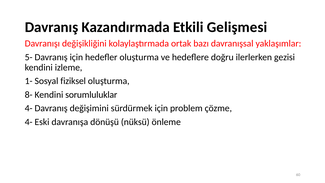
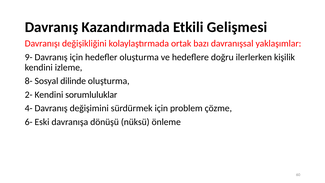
5-: 5- -> 9-
gezisi: gezisi -> kişilik
1-: 1- -> 8-
fiziksel: fiziksel -> dilinde
8-: 8- -> 2-
4- at (29, 122): 4- -> 6-
